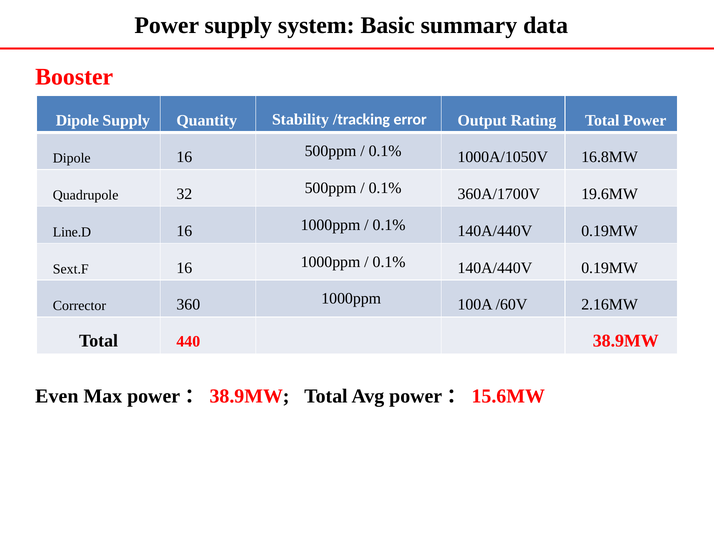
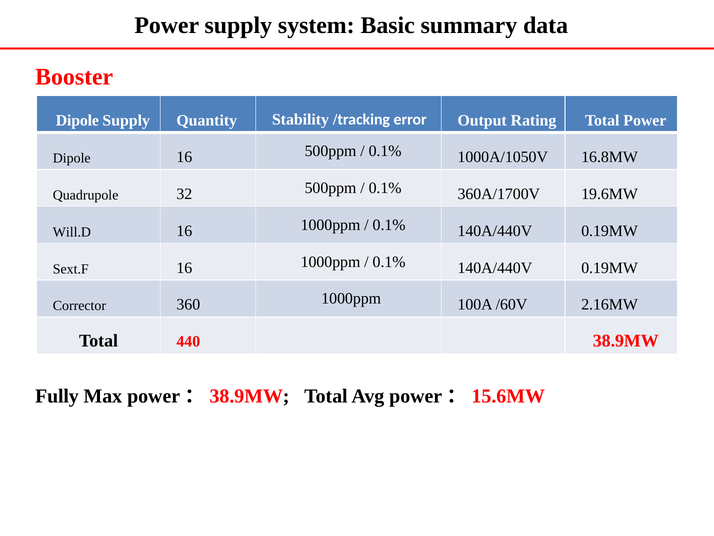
Line.D: Line.D -> Will.D
Even: Even -> Fully
